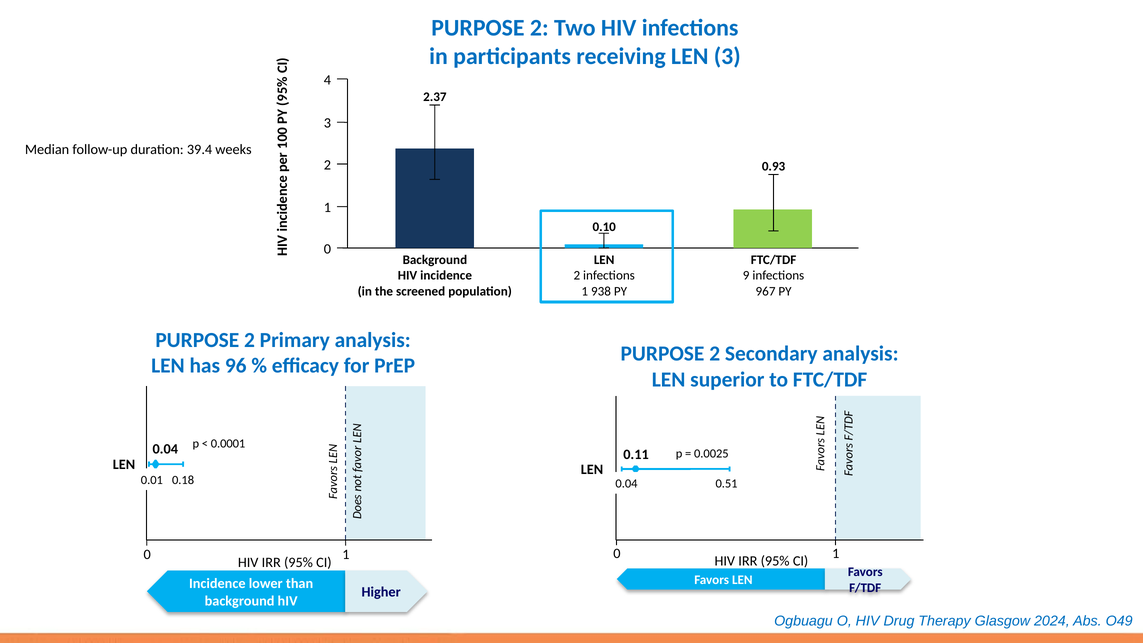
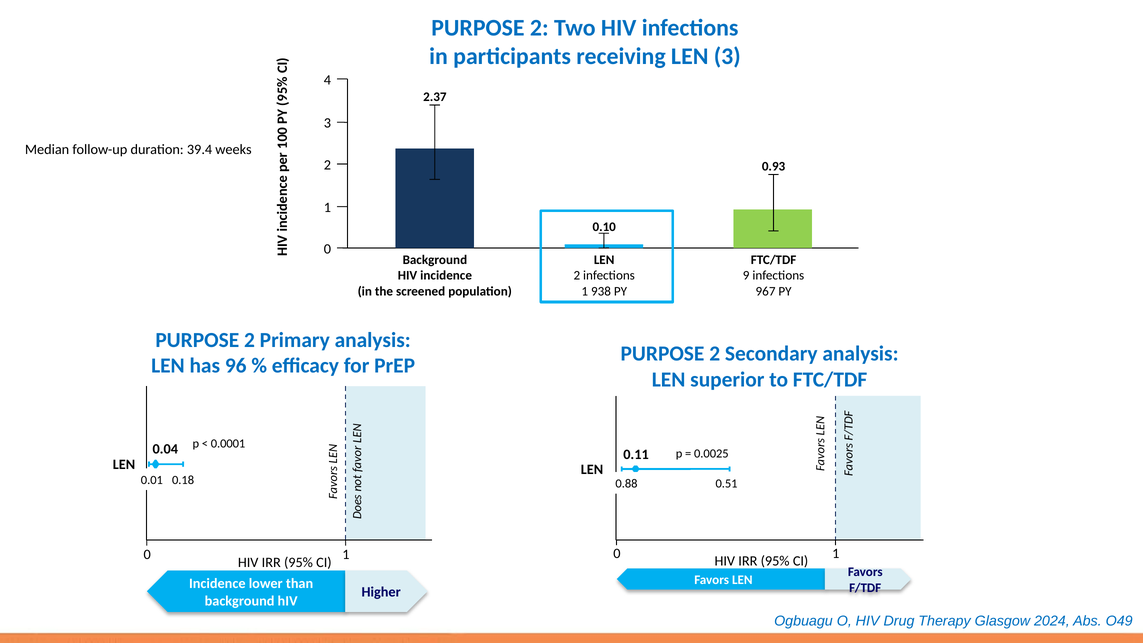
0.04 at (626, 484): 0.04 -> 0.88
